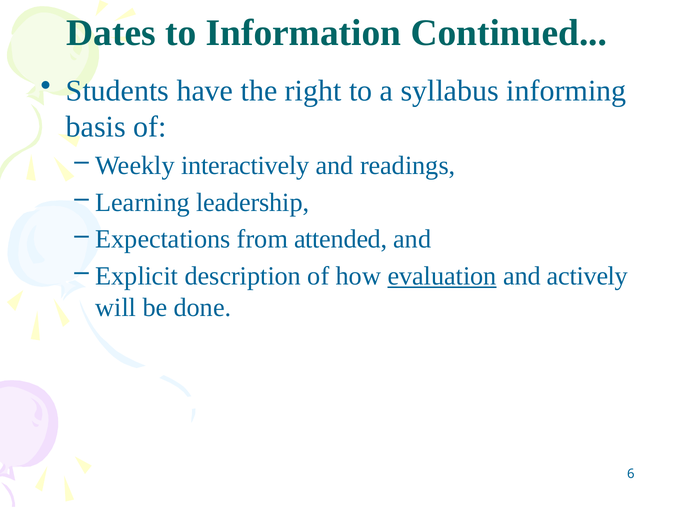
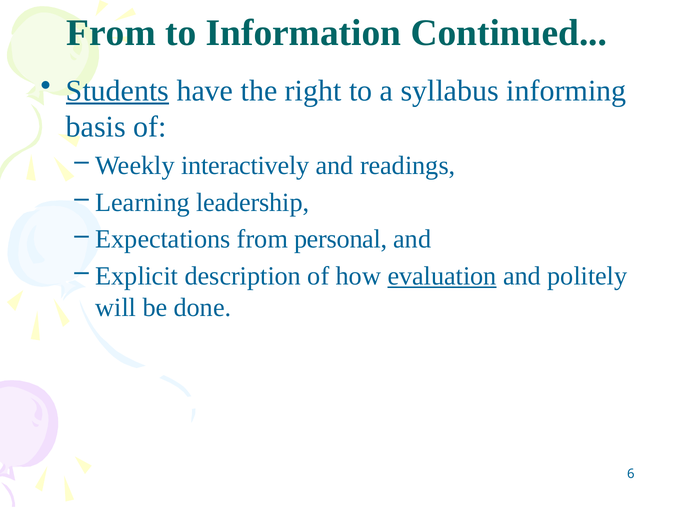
Dates at (111, 33): Dates -> From
Students underline: none -> present
attended: attended -> personal
actively: actively -> politely
